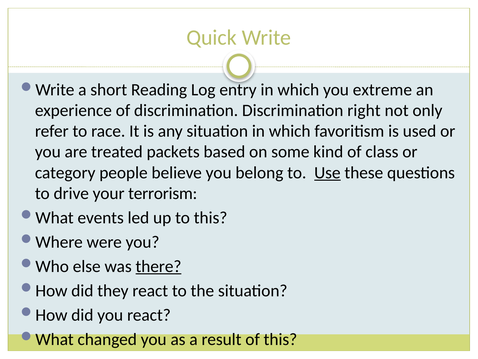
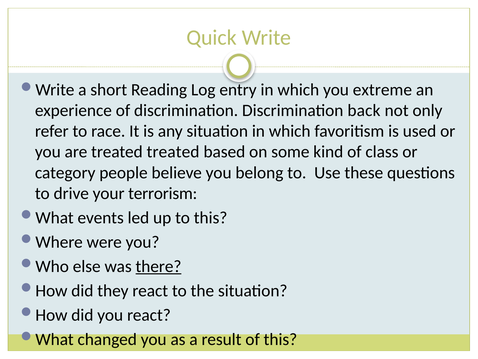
right: right -> back
treated packets: packets -> treated
Use underline: present -> none
